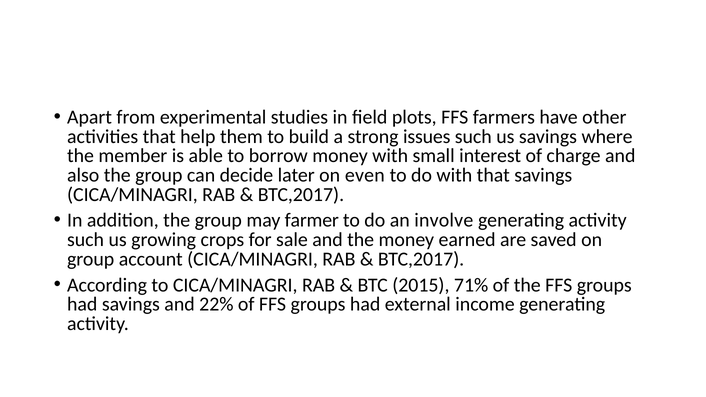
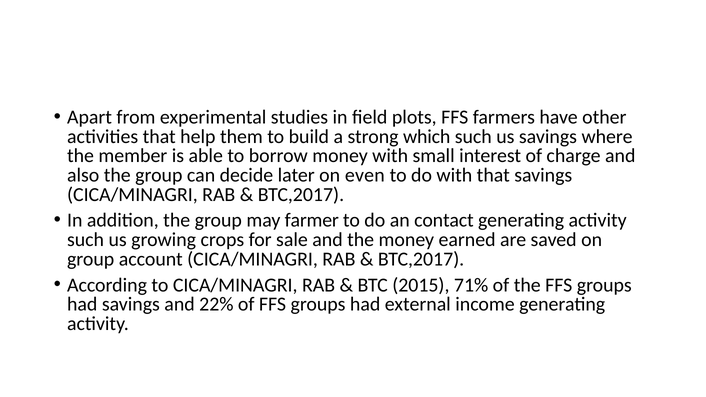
issues: issues -> which
involve: involve -> contact
